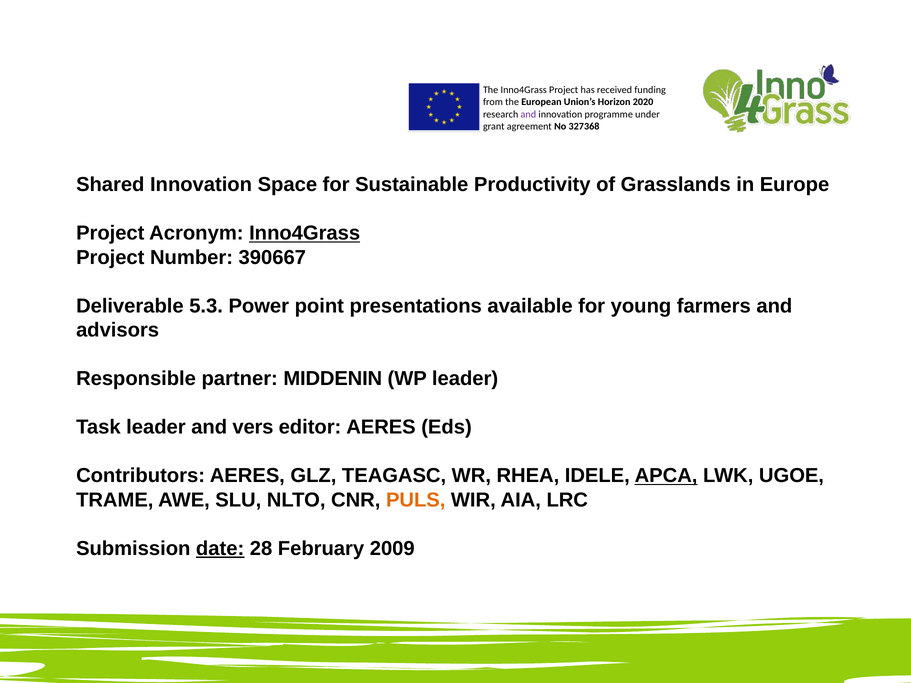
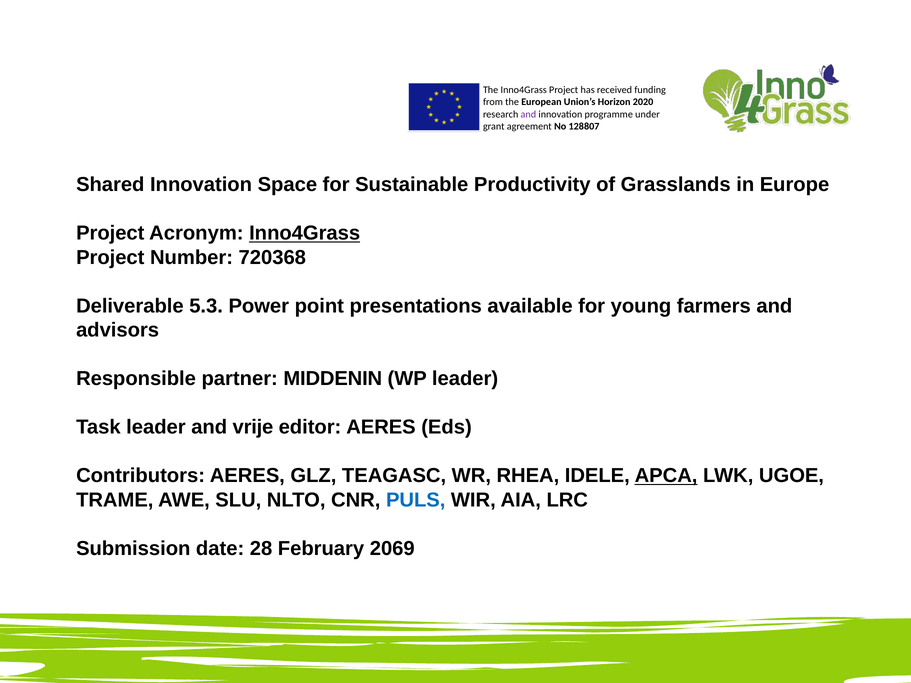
327368: 327368 -> 128807
390667: 390667 -> 720368
vers: vers -> vrije
PULS colour: orange -> blue
date underline: present -> none
2009: 2009 -> 2069
